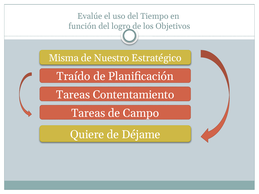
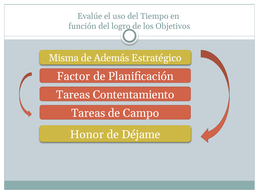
Nuestro: Nuestro -> Además
Traído: Traído -> Factor
Quiere: Quiere -> Honor
